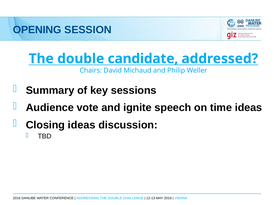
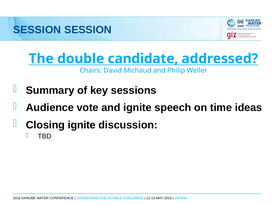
OPENING at (37, 30): OPENING -> SESSION
Closing ideas: ideas -> ignite
